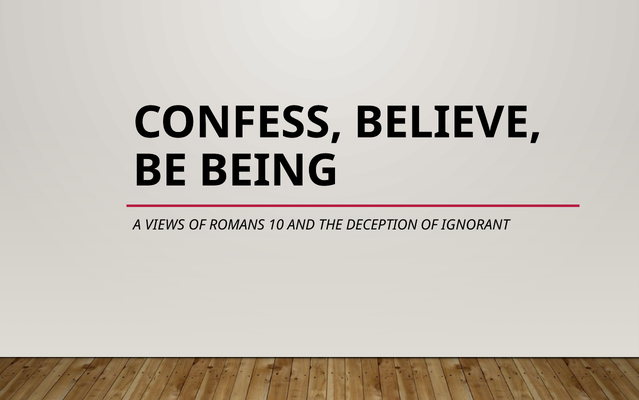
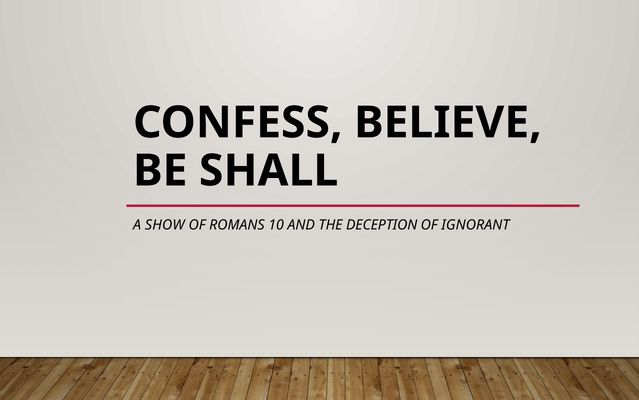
BEING: BEING -> SHALL
VIEWS: VIEWS -> SHOW
